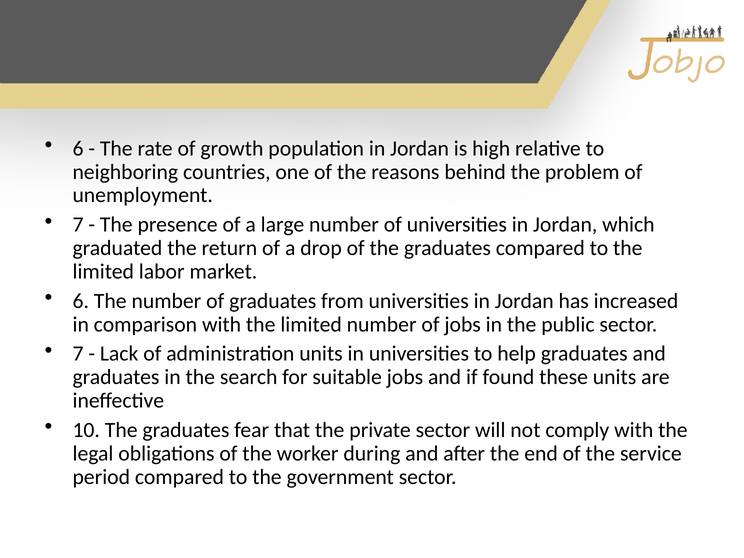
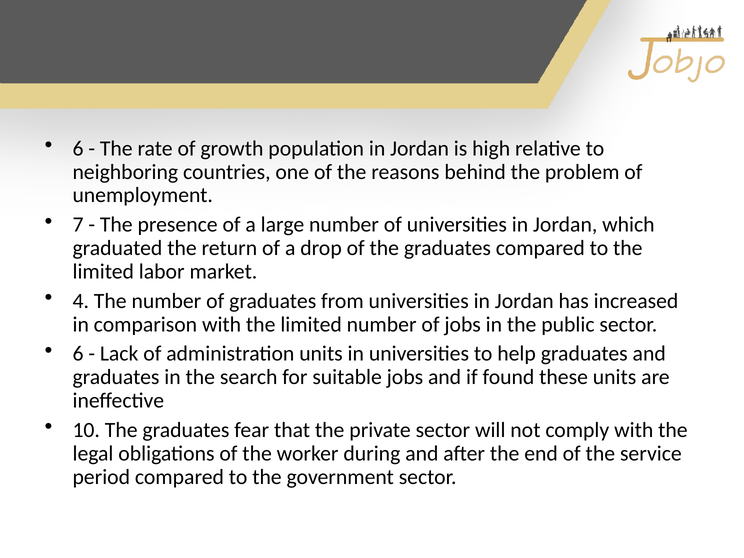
6 at (81, 301): 6 -> 4
7 at (78, 354): 7 -> 6
